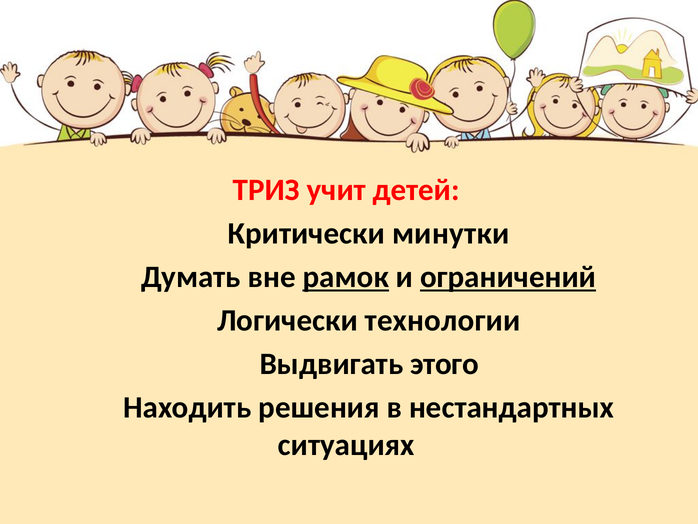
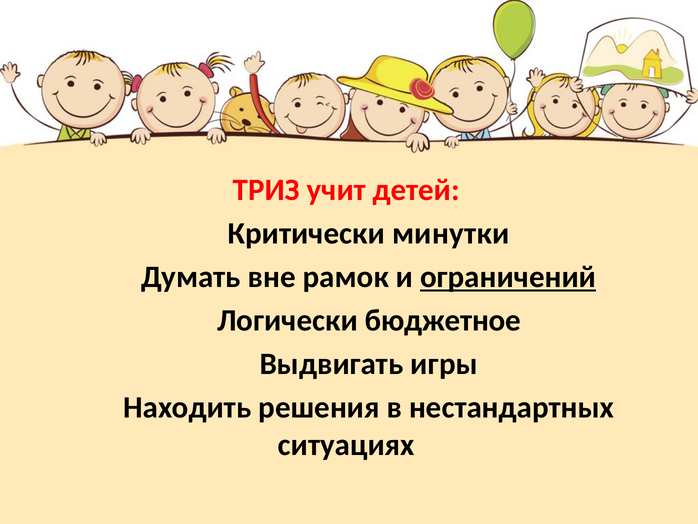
рамок underline: present -> none
технологии: технологии -> бюджетное
этого: этого -> игры
